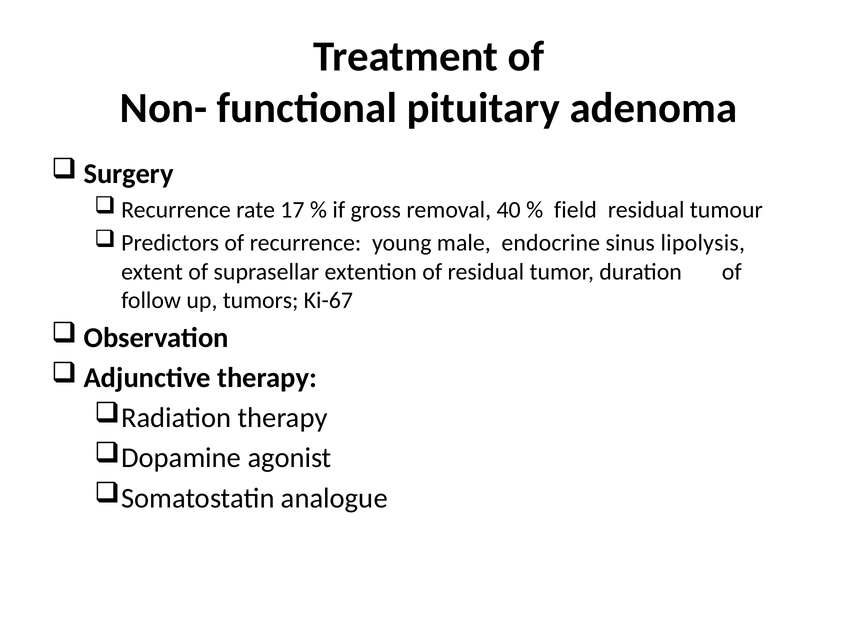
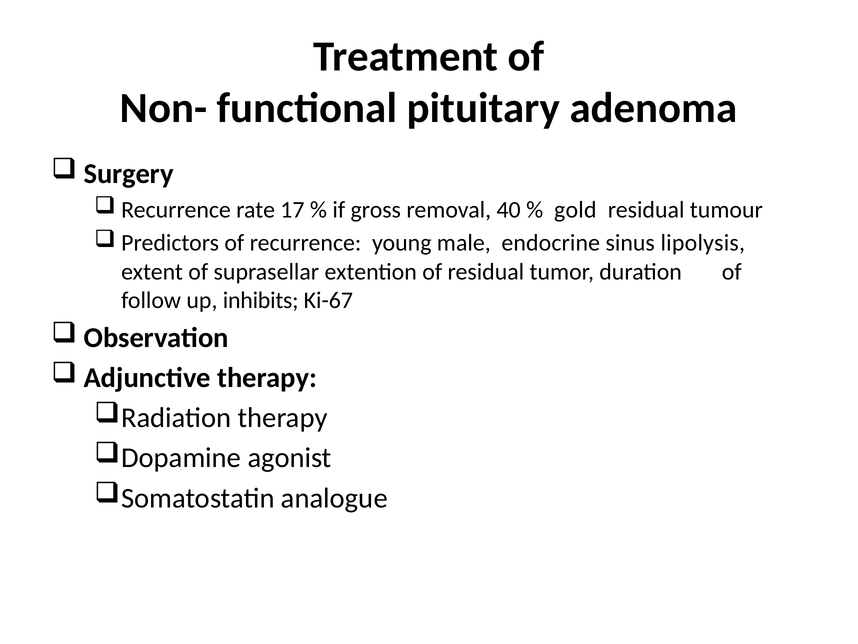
field: field -> gold
tumors: tumors -> inhibits
